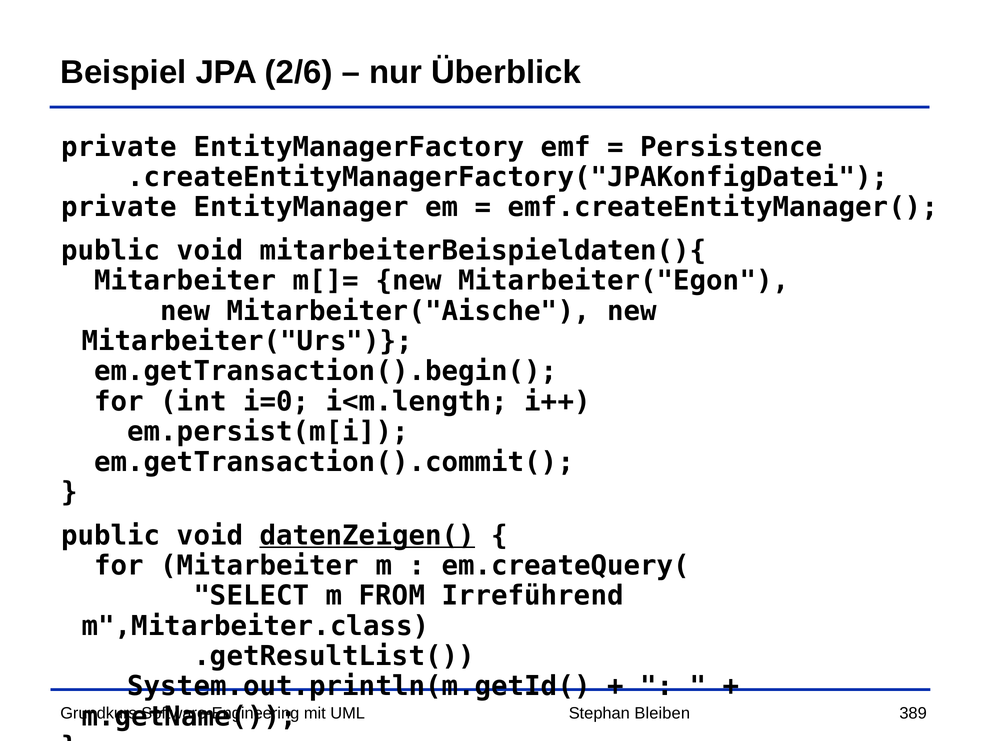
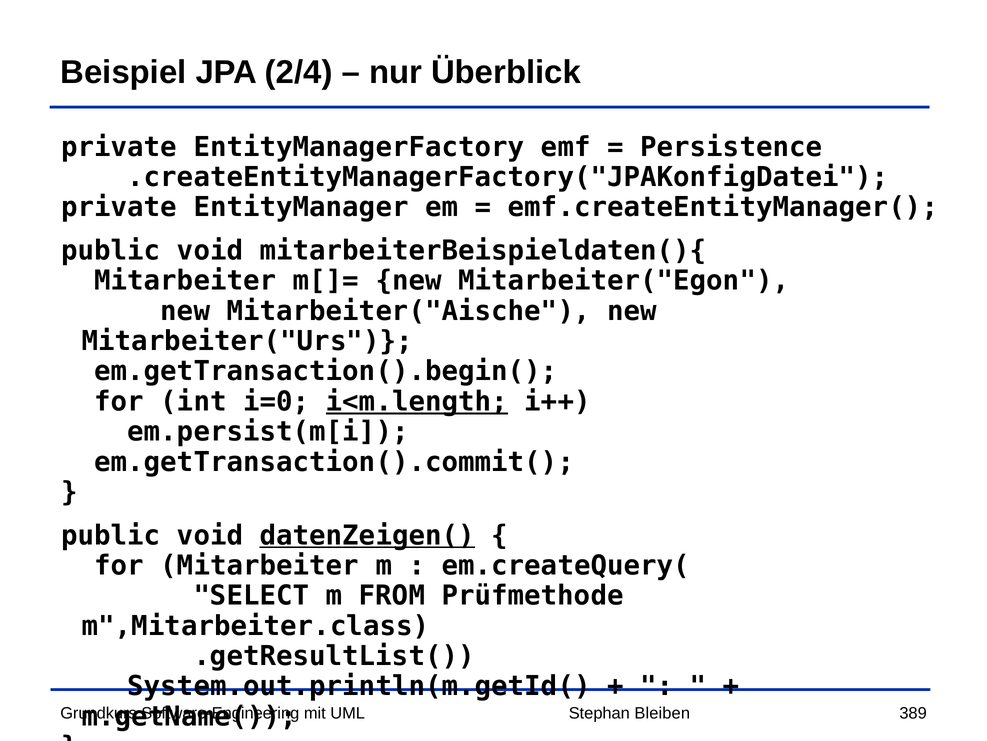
2/6: 2/6 -> 2/4
i<m.length underline: none -> present
Irreführend: Irreführend -> Prüfmethode
